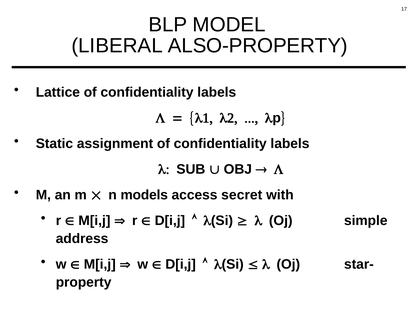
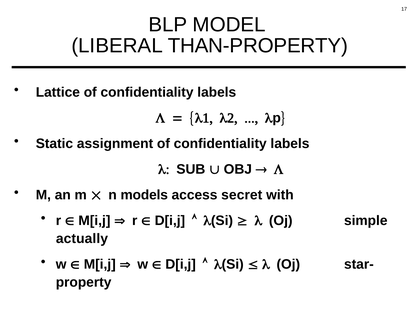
ALSO-PROPERTY: ALSO-PROPERTY -> THAN-PROPERTY
address: address -> actually
